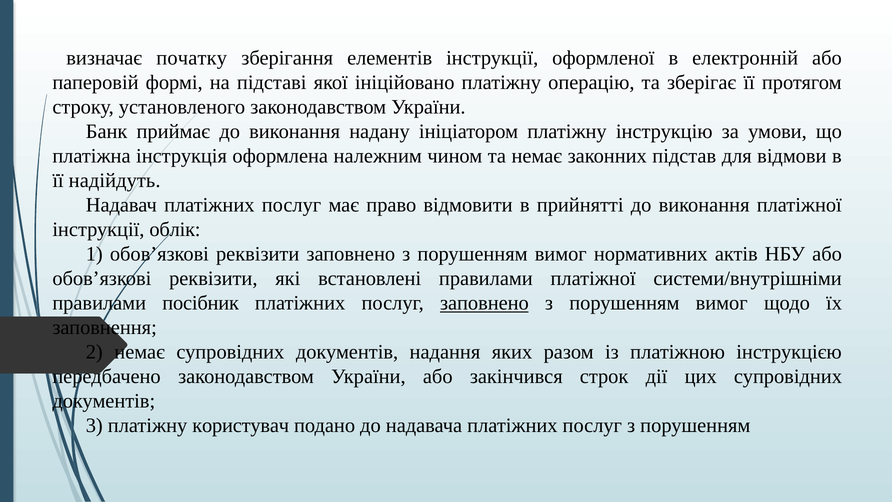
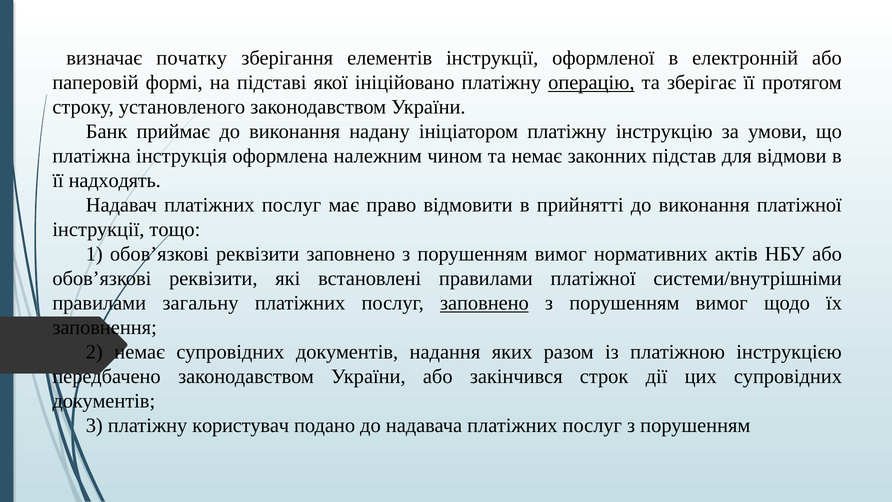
операцію underline: none -> present
надійдуть: надійдуть -> надходять
облік: облік -> тощо
посібник: посібник -> загальну
